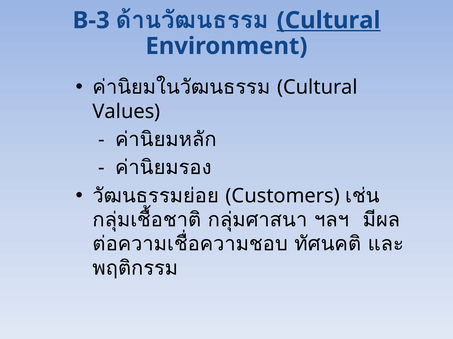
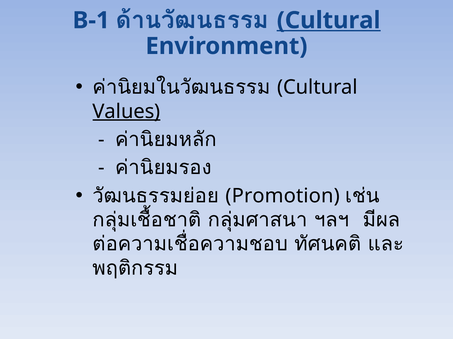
B-3: B-3 -> B-1
Values underline: none -> present
Customers: Customers -> Promotion
